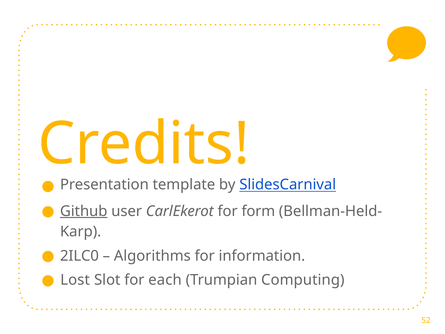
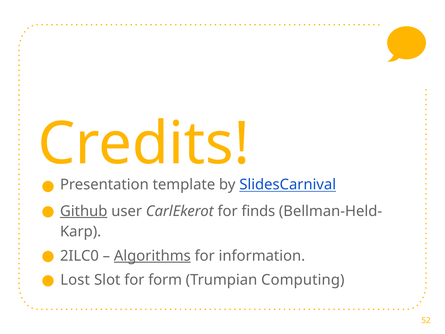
form: form -> finds
Algorithms underline: none -> present
each: each -> form
